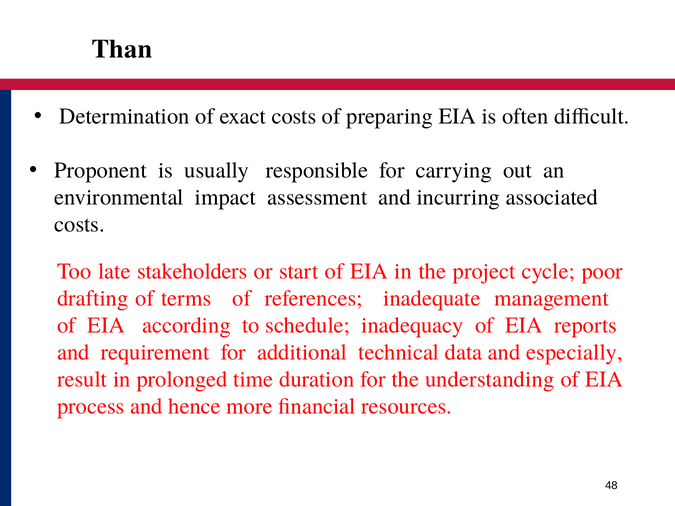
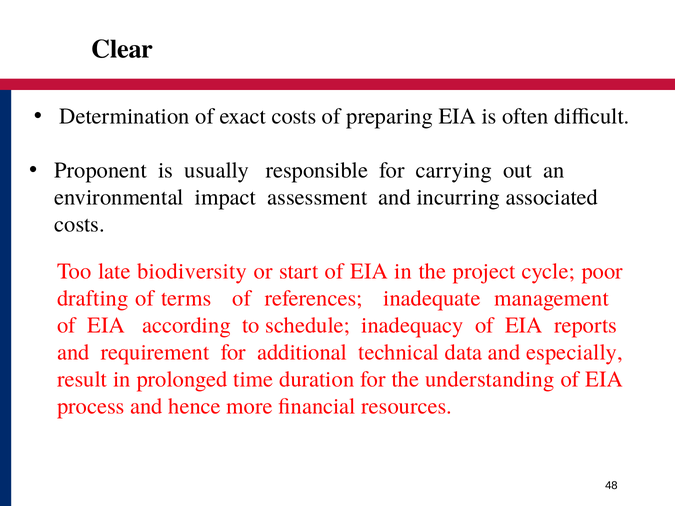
Than: Than -> Clear
stakeholders: stakeholders -> biodiversity
